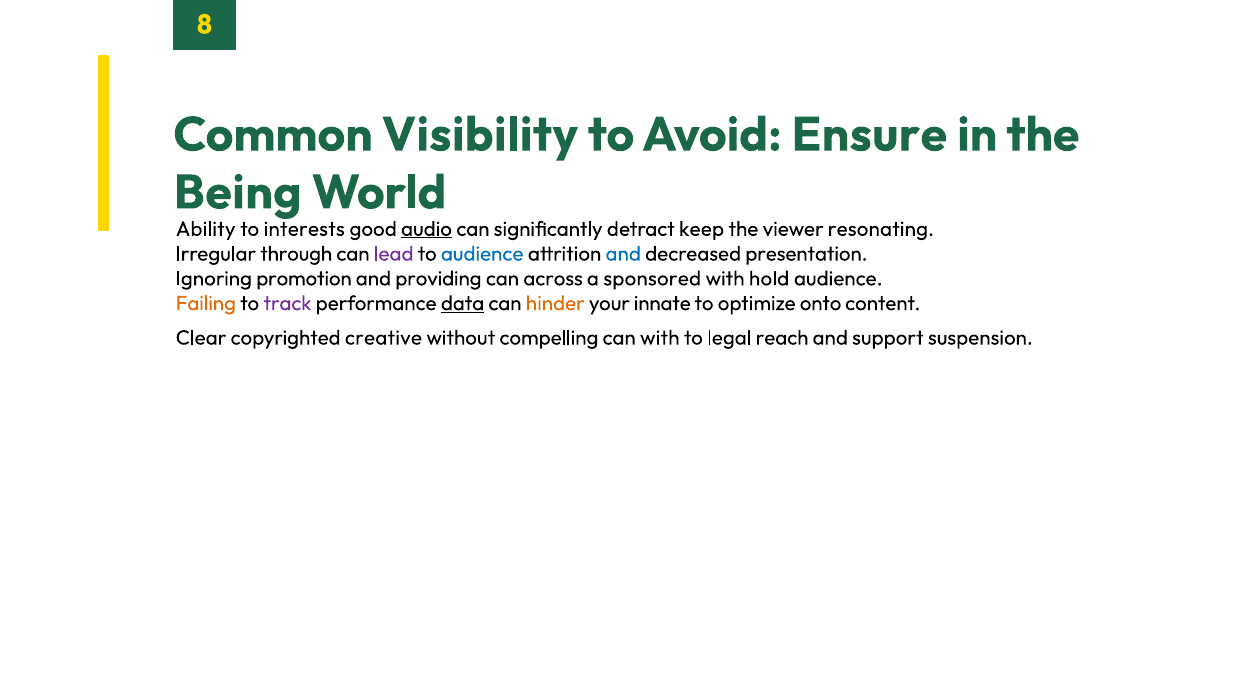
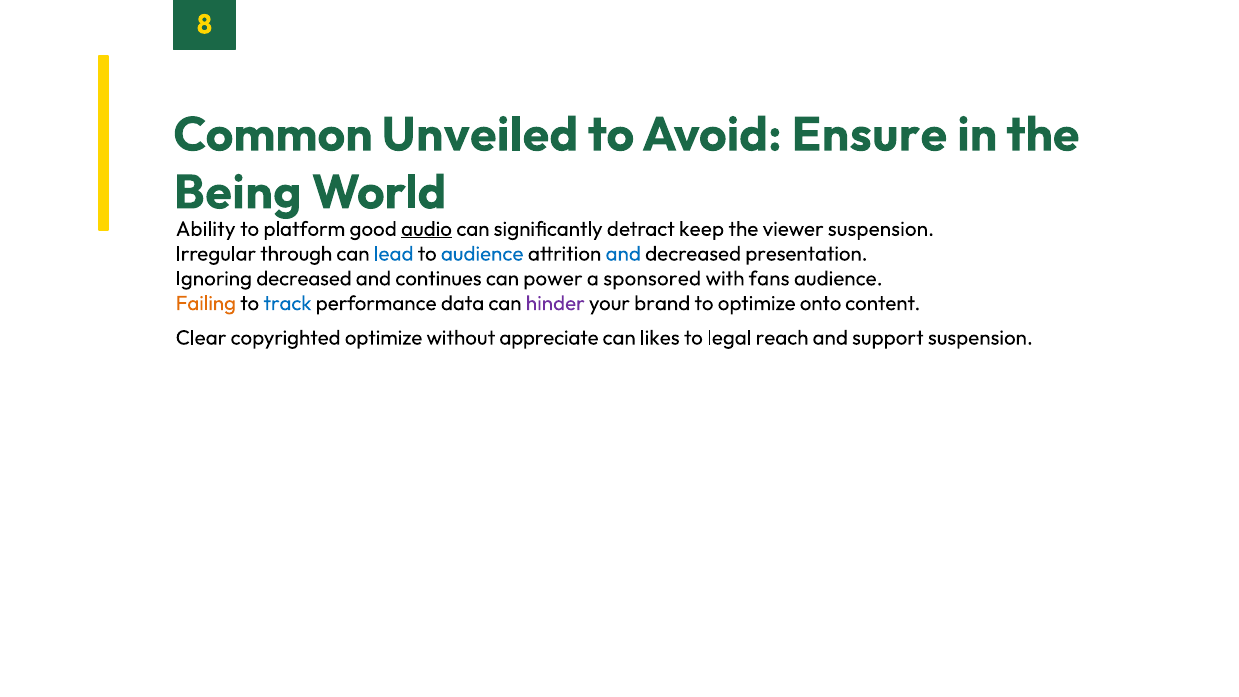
Visibility: Visibility -> Unveiled
interests: interests -> platform
viewer resonating: resonating -> suspension
lead colour: purple -> blue
Ignoring promotion: promotion -> decreased
providing: providing -> continues
across: across -> power
hold: hold -> fans
track colour: purple -> blue
data underline: present -> none
hinder colour: orange -> purple
innate: innate -> brand
copyrighted creative: creative -> optimize
compelling: compelling -> appreciate
can with: with -> likes
